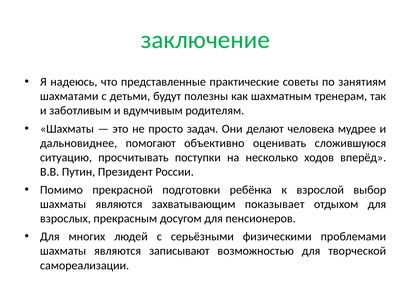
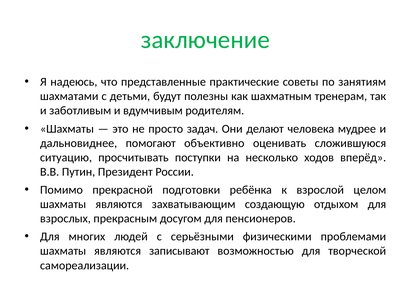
выбор: выбор -> целом
показывает: показывает -> создающую
